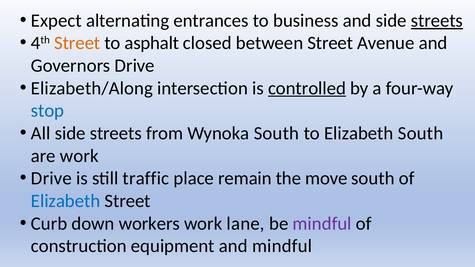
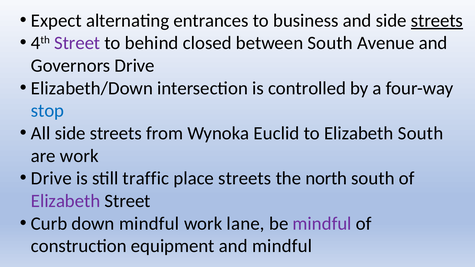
Street at (77, 43) colour: orange -> purple
asphalt: asphalt -> behind
between Street: Street -> South
Elizabeth/Along: Elizabeth/Along -> Elizabeth/Down
controlled underline: present -> none
Wynoka South: South -> Euclid
place remain: remain -> streets
move: move -> north
Elizabeth at (66, 201) colour: blue -> purple
down workers: workers -> mindful
